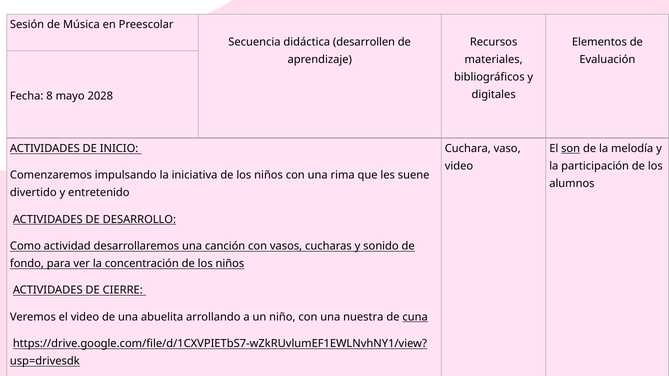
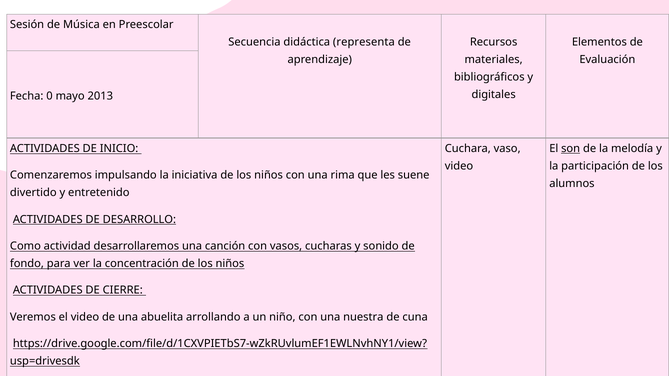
desarrollen: desarrollen -> representa
8: 8 -> 0
2028: 2028 -> 2013
cuna underline: present -> none
